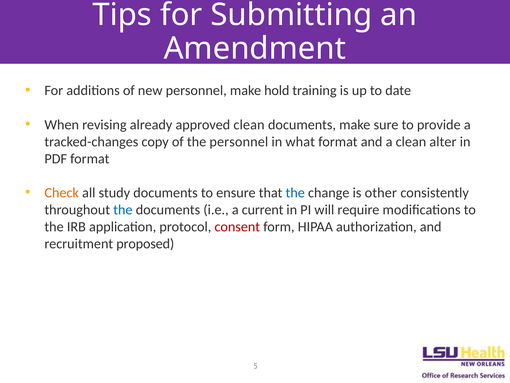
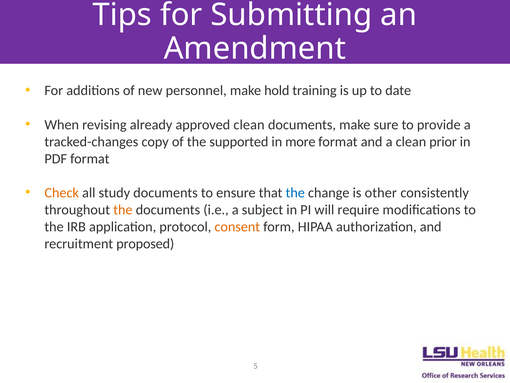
the personnel: personnel -> supported
what: what -> more
alter: alter -> prior
the at (123, 210) colour: blue -> orange
current: current -> subject
consent colour: red -> orange
